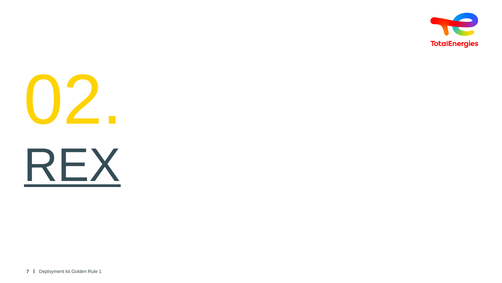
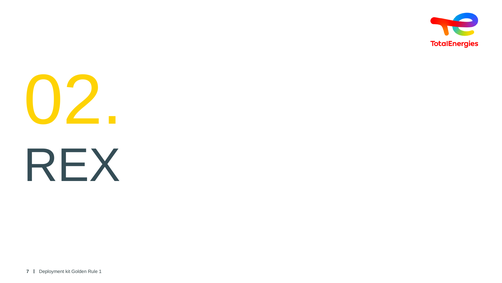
REX underline: present -> none
